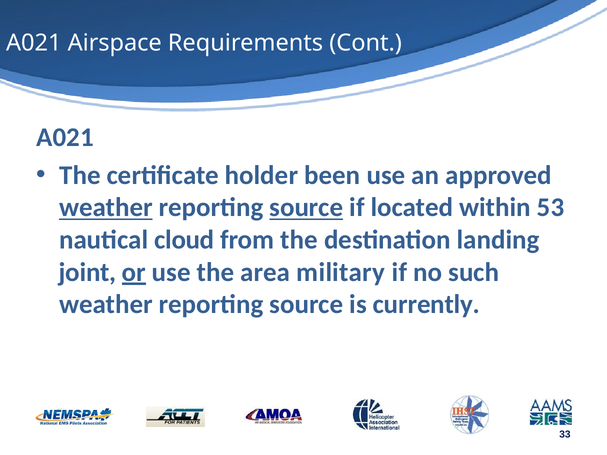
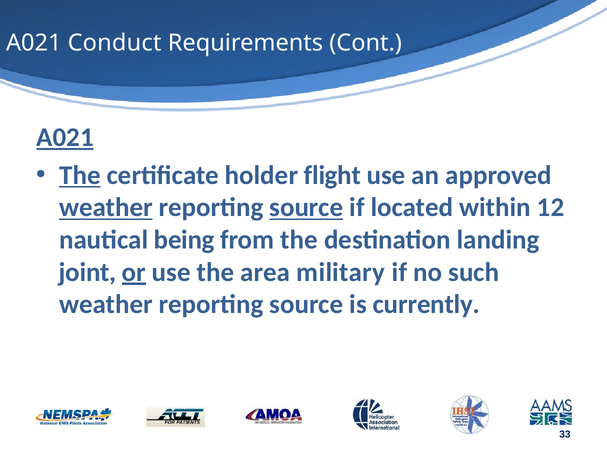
Airspace: Airspace -> Conduct
A021 at (65, 137) underline: none -> present
The at (80, 175) underline: none -> present
been: been -> flight
53: 53 -> 12
cloud: cloud -> being
